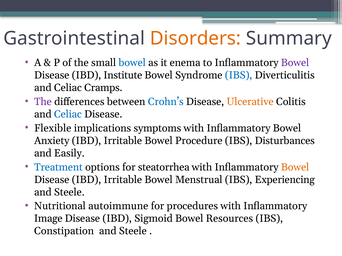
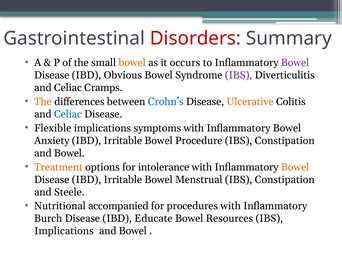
Disorders colour: orange -> red
bowel at (132, 63) colour: blue -> orange
enema: enema -> occurs
Institute: Institute -> Obvious
IBS at (239, 75) colour: blue -> purple
The at (43, 102) colour: purple -> orange
Disturbances at (285, 141): Disturbances -> Constipation
Easily at (69, 153): Easily -> Bowel
Treatment colour: blue -> orange
steatorrhea: steatorrhea -> intolerance
Experiencing at (285, 180): Experiencing -> Constipation
autoimmune: autoimmune -> accompanied
Image: Image -> Burch
Sigmoid: Sigmoid -> Educate
Constipation at (64, 232): Constipation -> Implications
Steele at (133, 232): Steele -> Bowel
